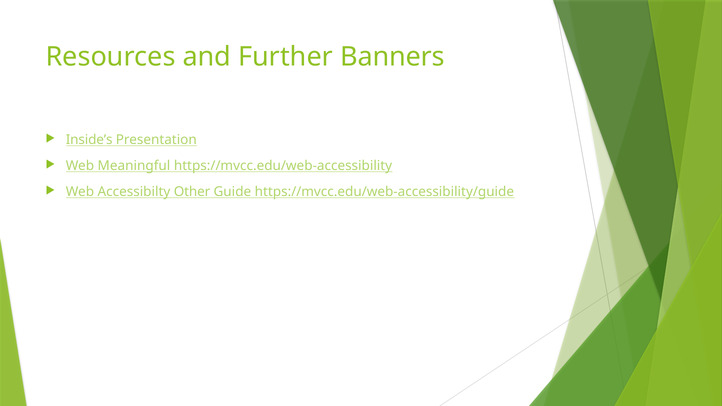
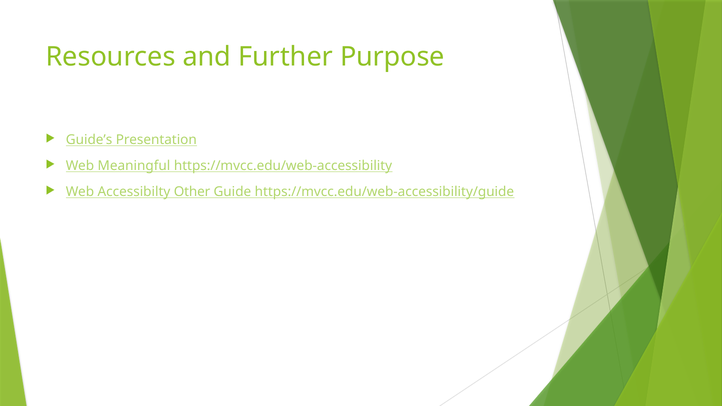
Banners: Banners -> Purpose
Inside’s: Inside’s -> Guide’s
